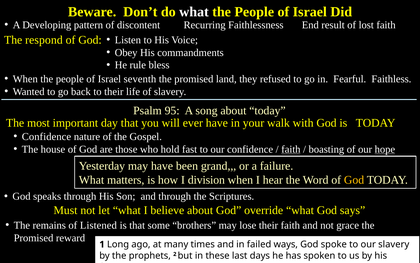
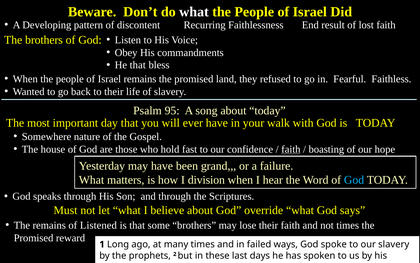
The respond: respond -> brothers
He rule: rule -> that
Israel seventh: seventh -> remains
Confidence at (47, 136): Confidence -> Somewhere
hope underline: present -> none
God at (354, 180) colour: yellow -> light blue
not grace: grace -> times
